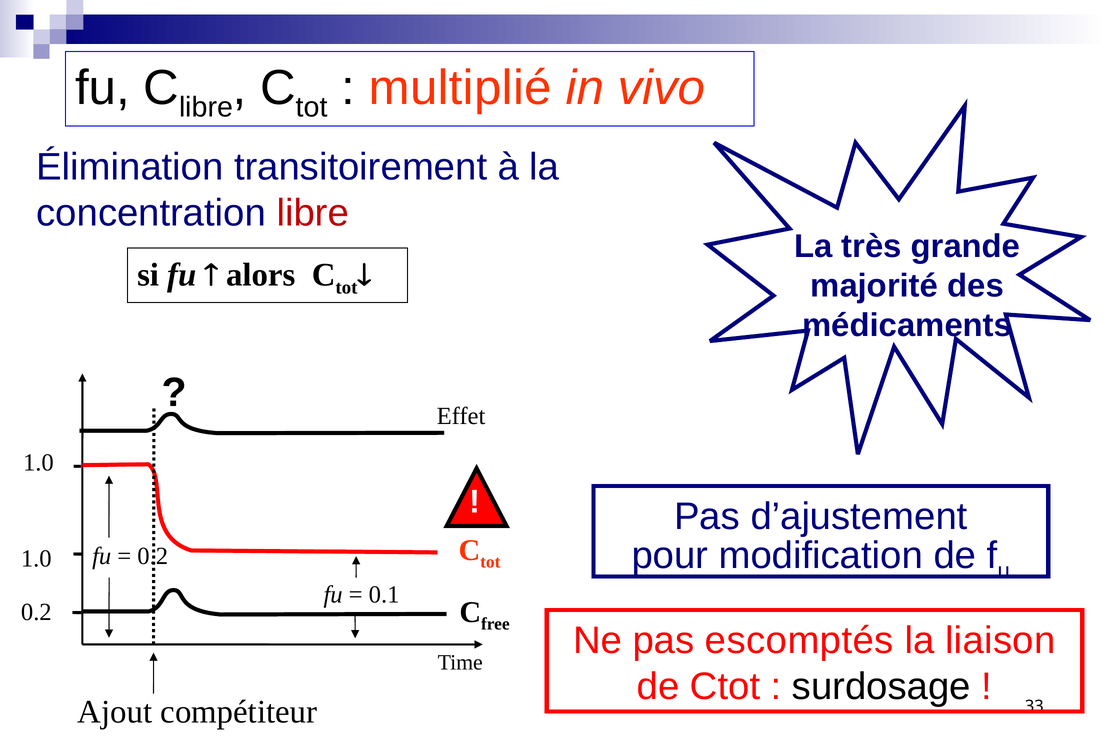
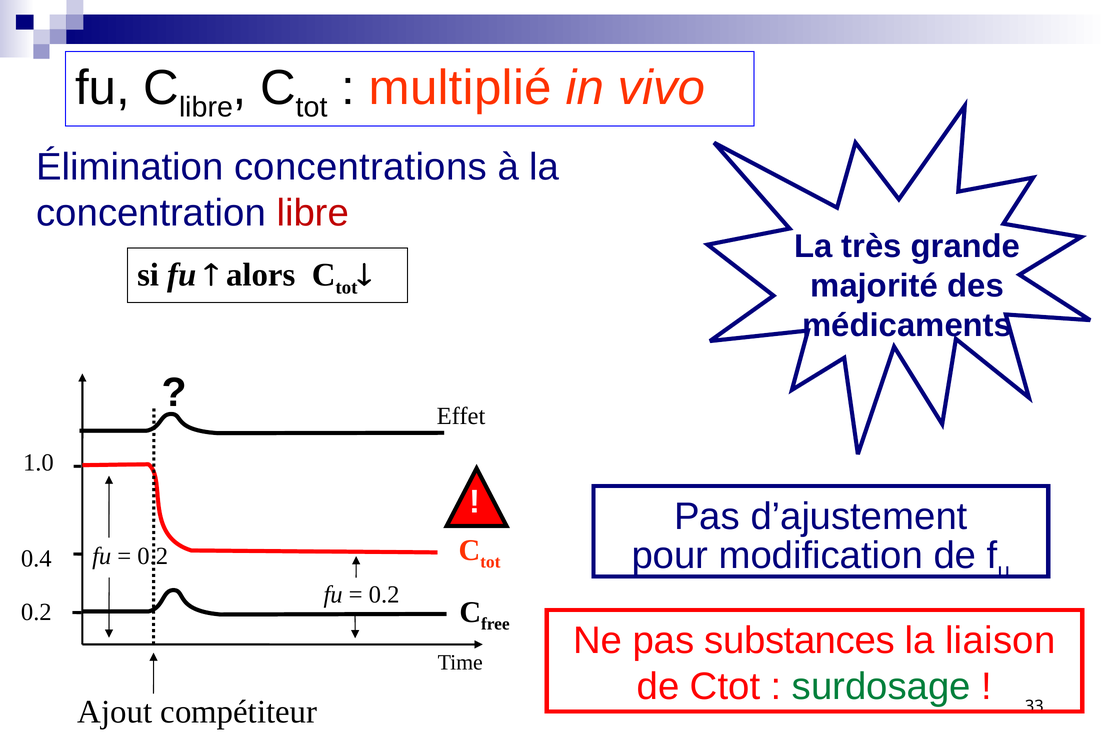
transitoirement: transitoirement -> concentrations
1.0 at (36, 559): 1.0 -> 0.4
0.1 at (384, 595): 0.1 -> 0.2
escomptés: escomptés -> substances
surdosage colour: black -> green
